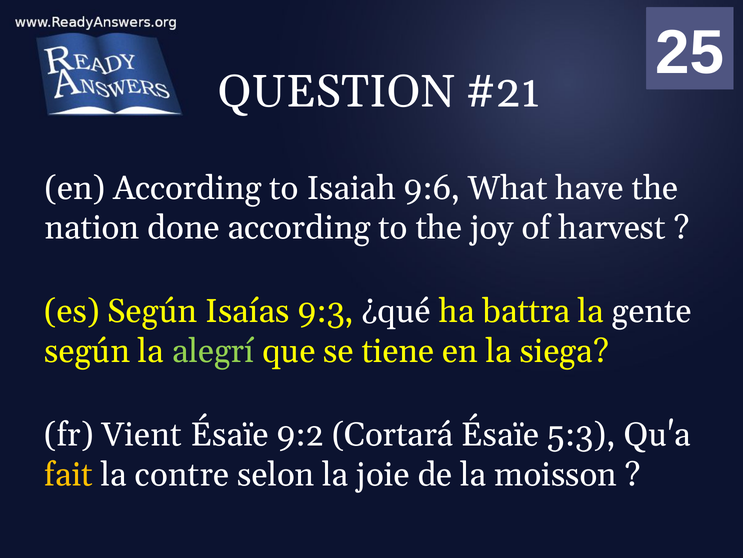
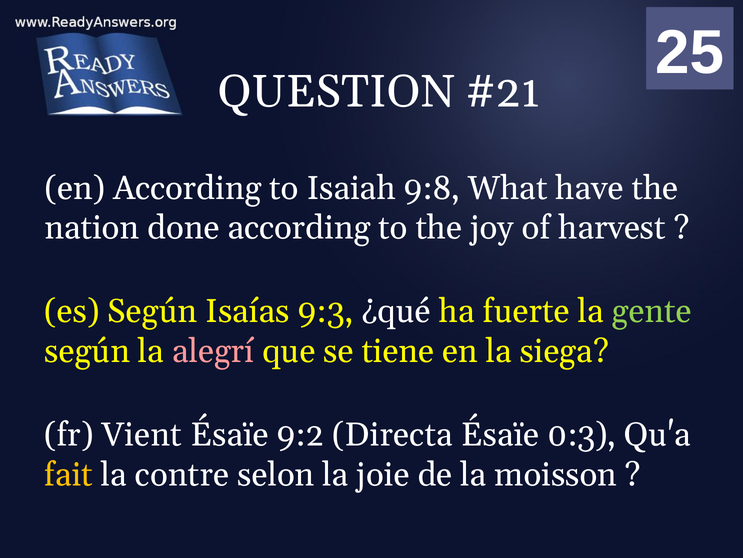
9:6: 9:6 -> 9:8
battra: battra -> fuerte
gente colour: white -> light green
alegrí colour: light green -> pink
Cortará: Cortará -> Directa
5:3: 5:3 -> 0:3
